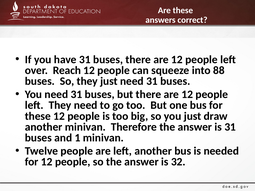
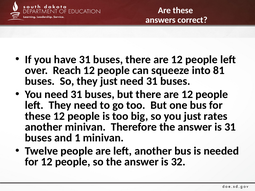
88: 88 -> 81
draw: draw -> rates
